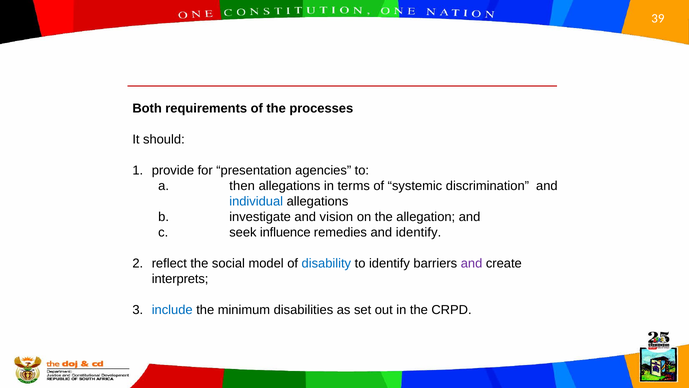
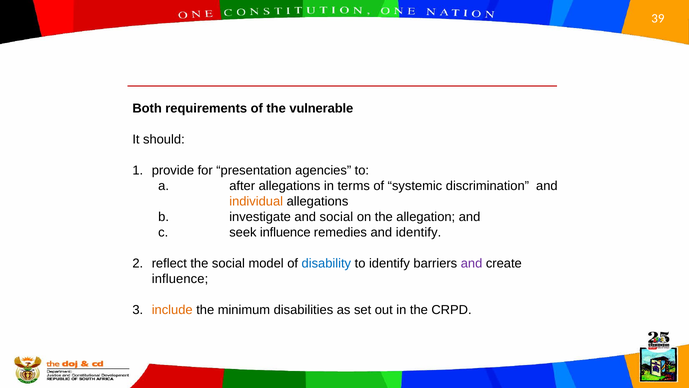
processes: processes -> vulnerable
then: then -> after
individual colour: blue -> orange
and vision: vision -> social
interprets at (180, 279): interprets -> influence
include colour: blue -> orange
